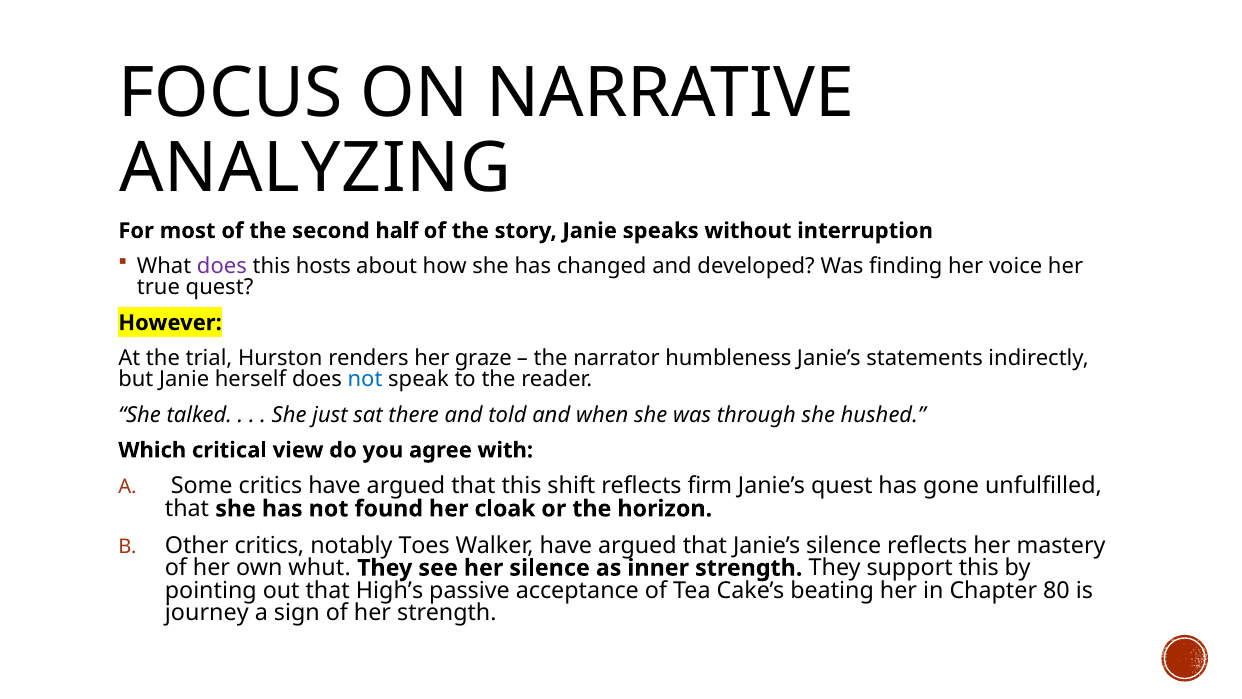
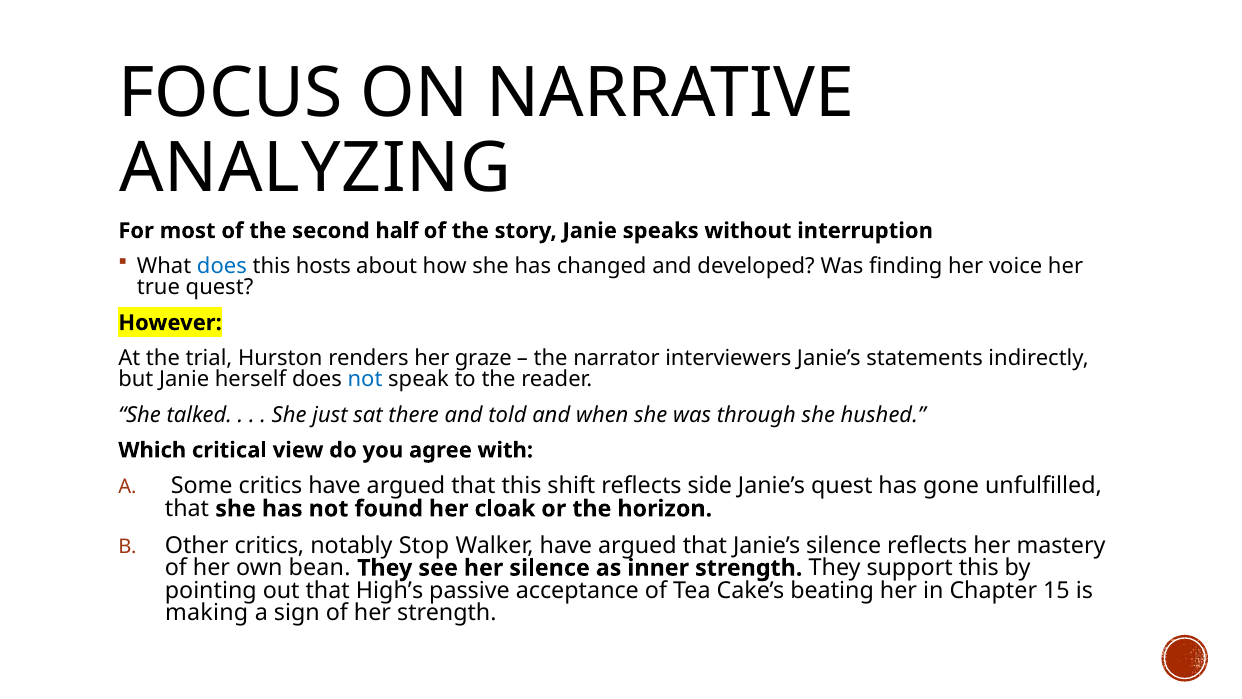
does at (222, 266) colour: purple -> blue
humbleness: humbleness -> interviewers
firm: firm -> side
Toes: Toes -> Stop
whut: whut -> bean
80: 80 -> 15
journey: journey -> making
